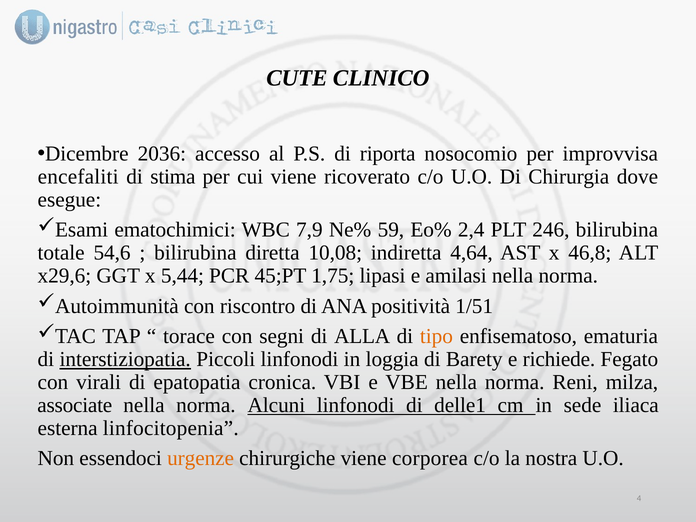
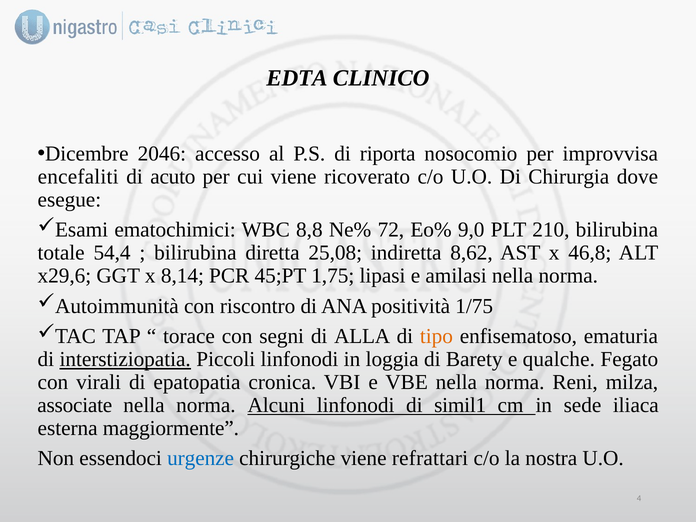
CUTE: CUTE -> EDTA
2036: 2036 -> 2046
stima: stima -> acuto
7,9: 7,9 -> 8,8
59: 59 -> 72
2,4: 2,4 -> 9,0
246: 246 -> 210
54,6: 54,6 -> 54,4
10,08: 10,08 -> 25,08
4,64: 4,64 -> 8,62
5,44: 5,44 -> 8,14
1/51: 1/51 -> 1/75
richiede: richiede -> qualche
delle1: delle1 -> simil1
linfocitopenia: linfocitopenia -> maggiormente
urgenze colour: orange -> blue
corporea: corporea -> refrattari
